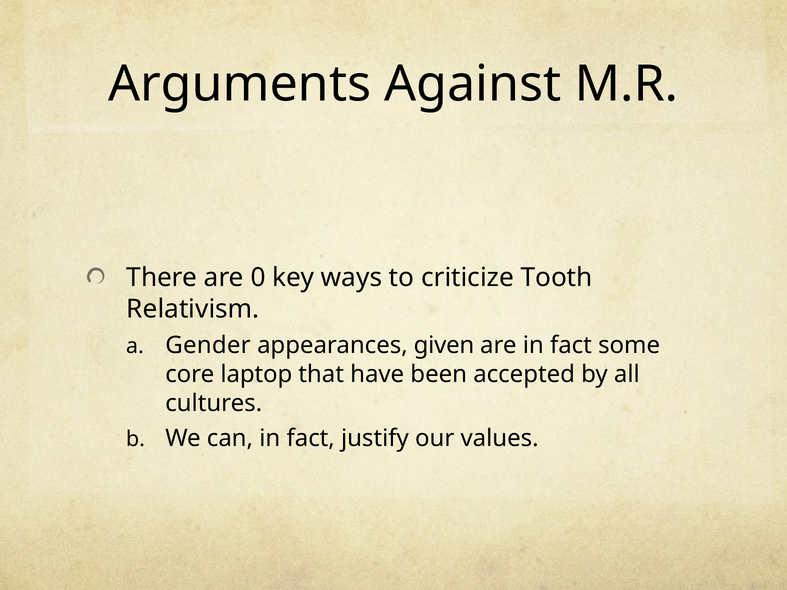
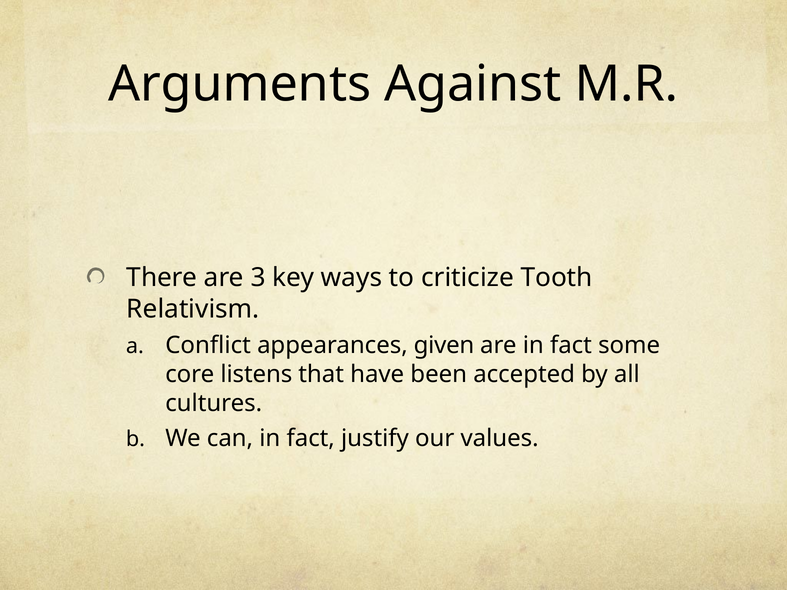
0: 0 -> 3
Gender: Gender -> Conflict
laptop: laptop -> listens
